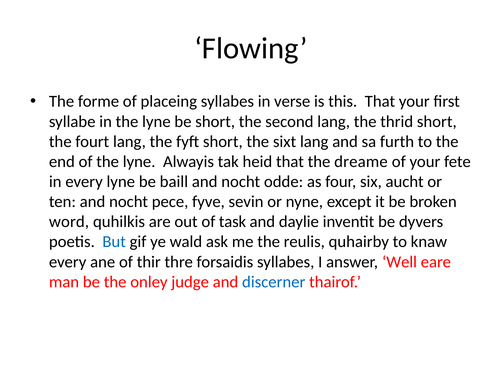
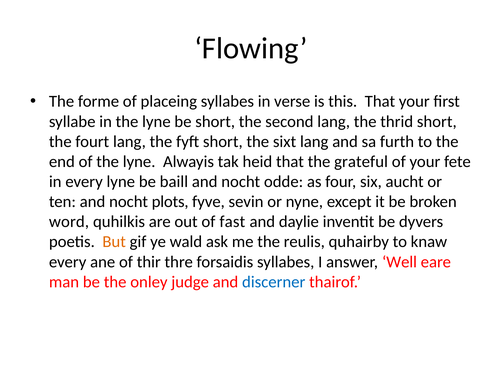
dreame: dreame -> grateful
pece: pece -> plots
task: task -> fast
But colour: blue -> orange
